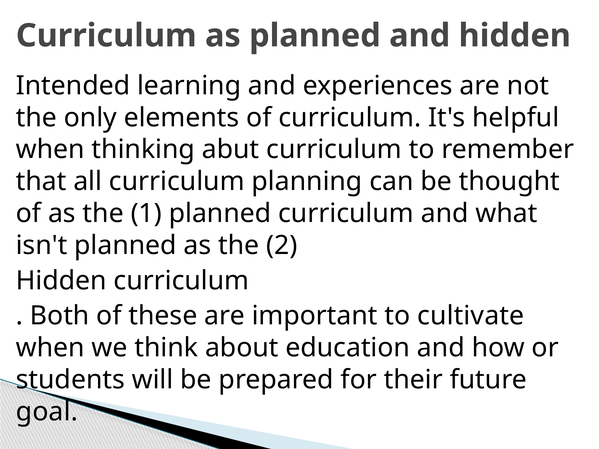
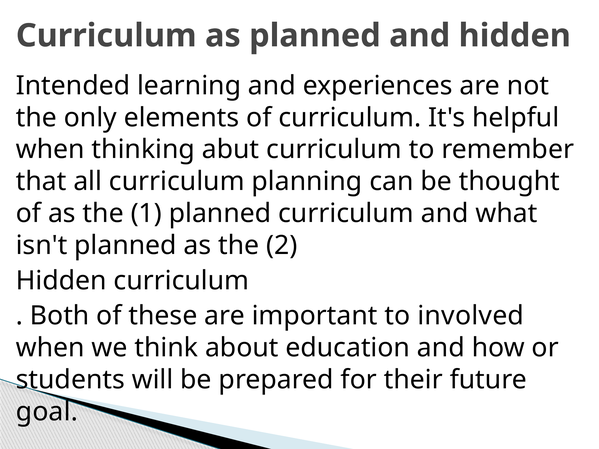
cultivate: cultivate -> involved
